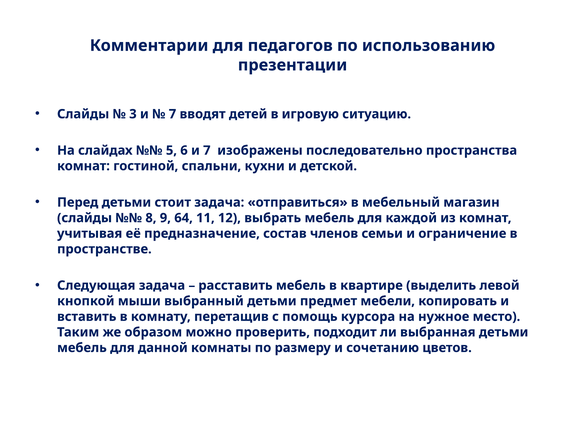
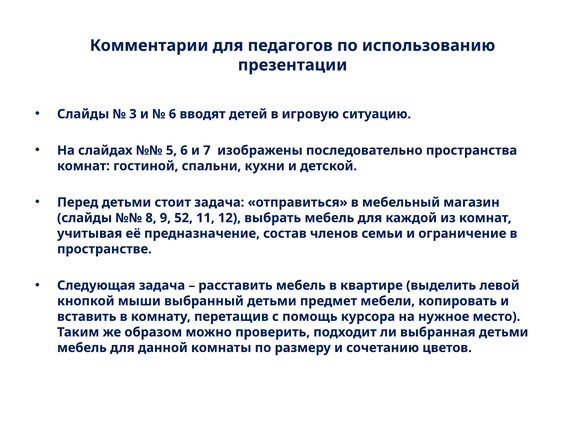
7 at (172, 114): 7 -> 6
64: 64 -> 52
